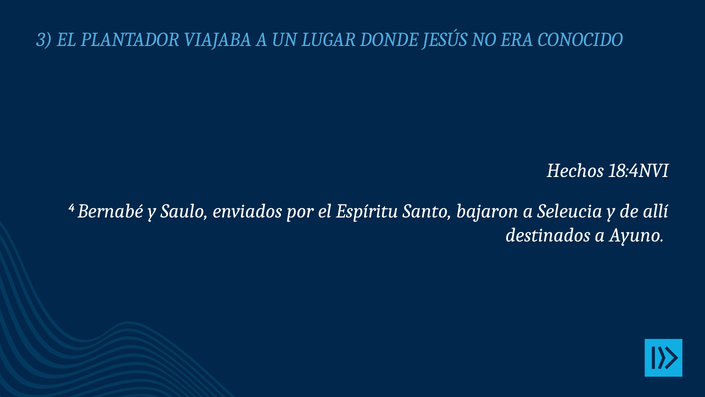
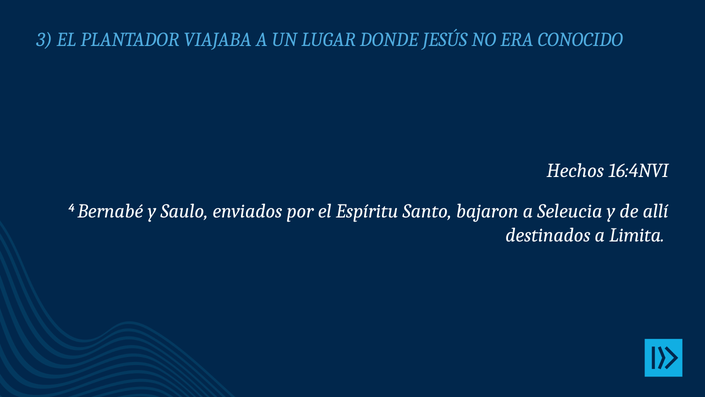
18:4NVI: 18:4NVI -> 16:4NVI
Ayuno: Ayuno -> Limita
